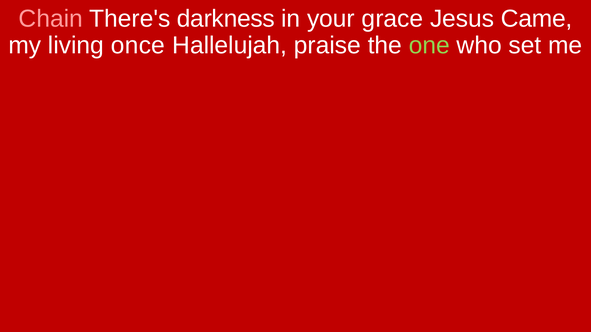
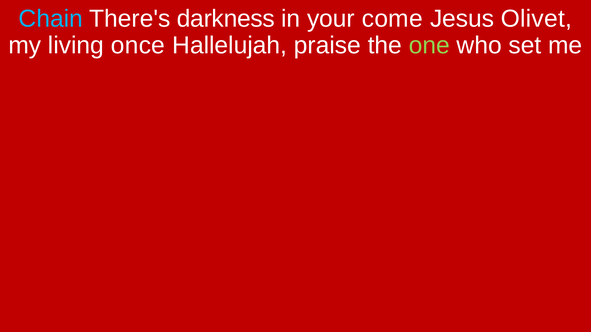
Chain colour: pink -> light blue
grace: grace -> come
Came: Came -> Olivet
